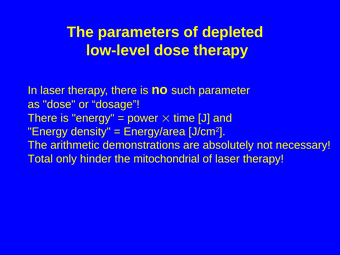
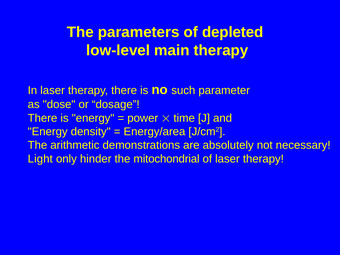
low-level dose: dose -> main
Total: Total -> Light
